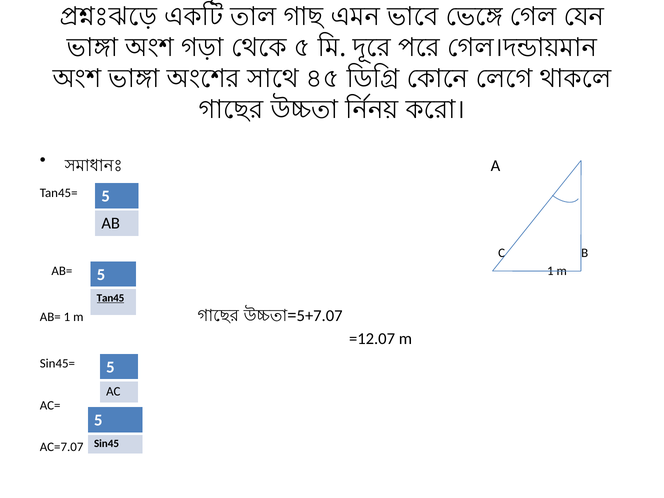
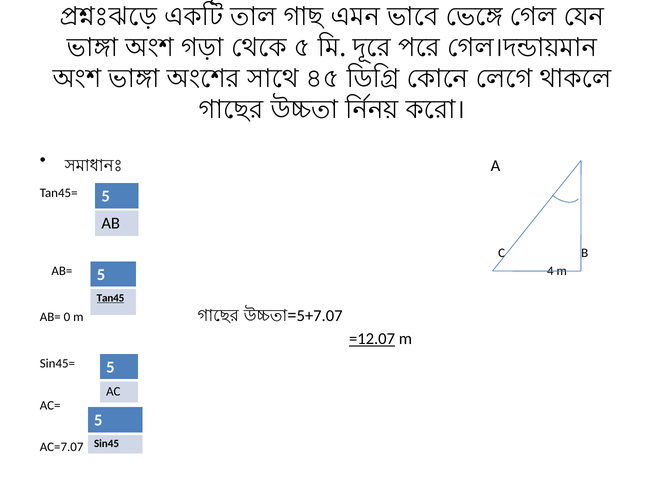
1 at (550, 271): 1 -> 4
1 at (67, 317): 1 -> 0
=12.07 underline: none -> present
